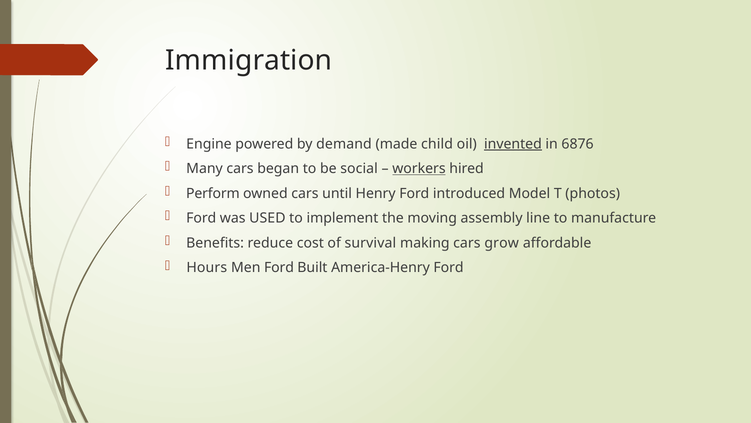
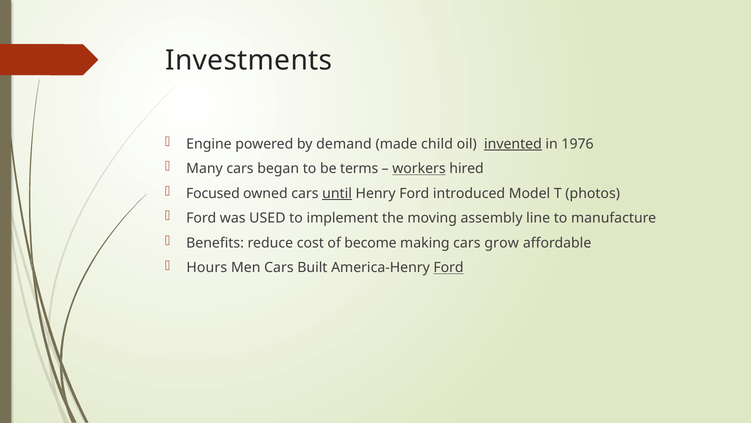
Immigration: Immigration -> Investments
6876: 6876 -> 1976
social: social -> terms
Perform: Perform -> Focused
until underline: none -> present
survival: survival -> become
Men Ford: Ford -> Cars
Ford at (449, 267) underline: none -> present
